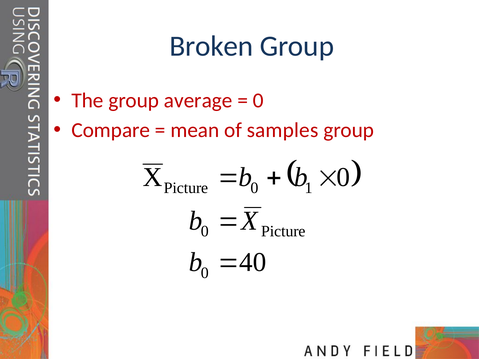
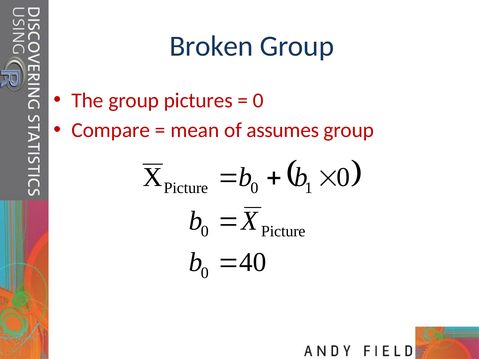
average: average -> pictures
samples: samples -> assumes
